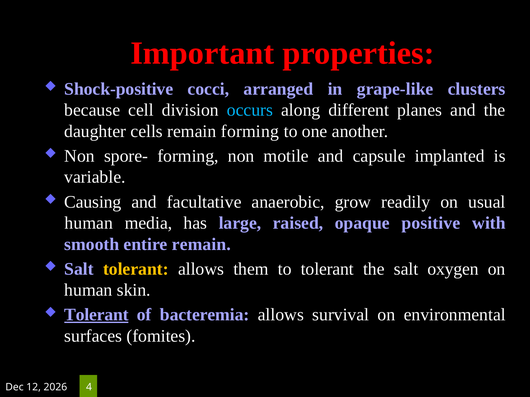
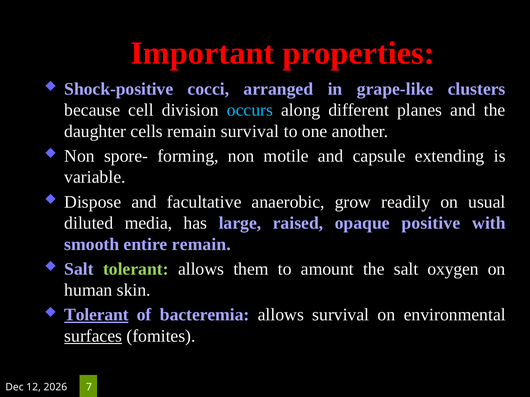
remain forming: forming -> survival
implanted: implanted -> extending
Causing: Causing -> Dispose
human at (89, 223): human -> diluted
tolerant at (136, 269) colour: yellow -> light green
to tolerant: tolerant -> amount
surfaces underline: none -> present
4: 4 -> 7
